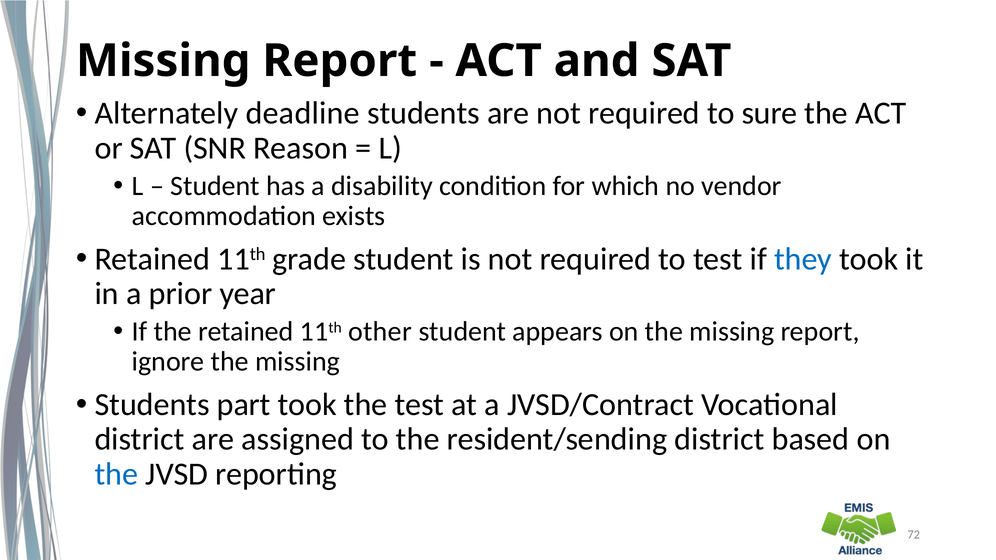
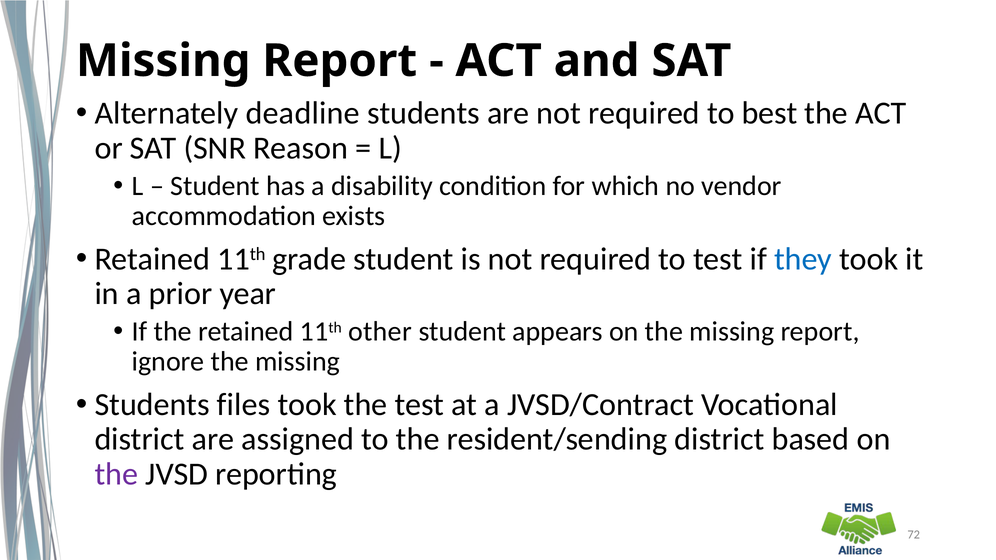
sure: sure -> best
part: part -> files
the at (116, 474) colour: blue -> purple
